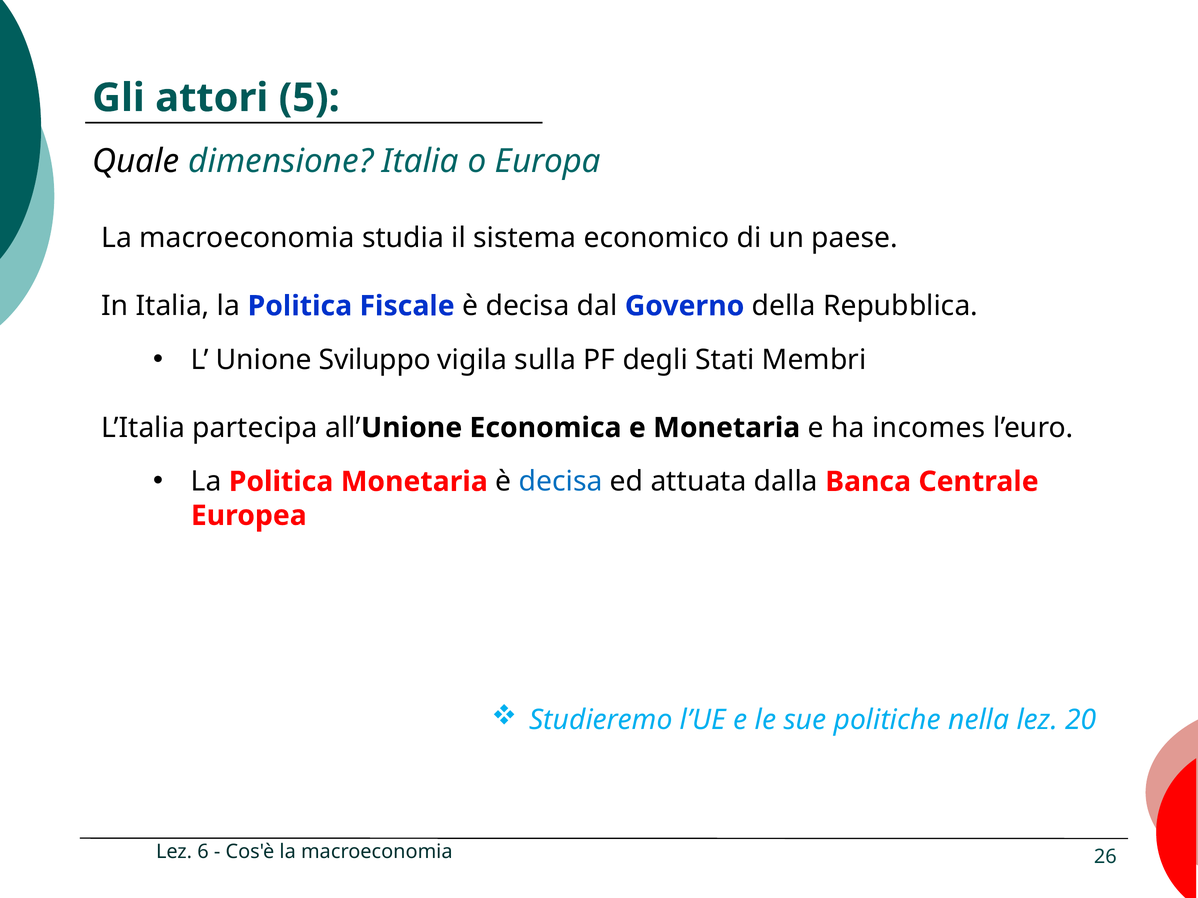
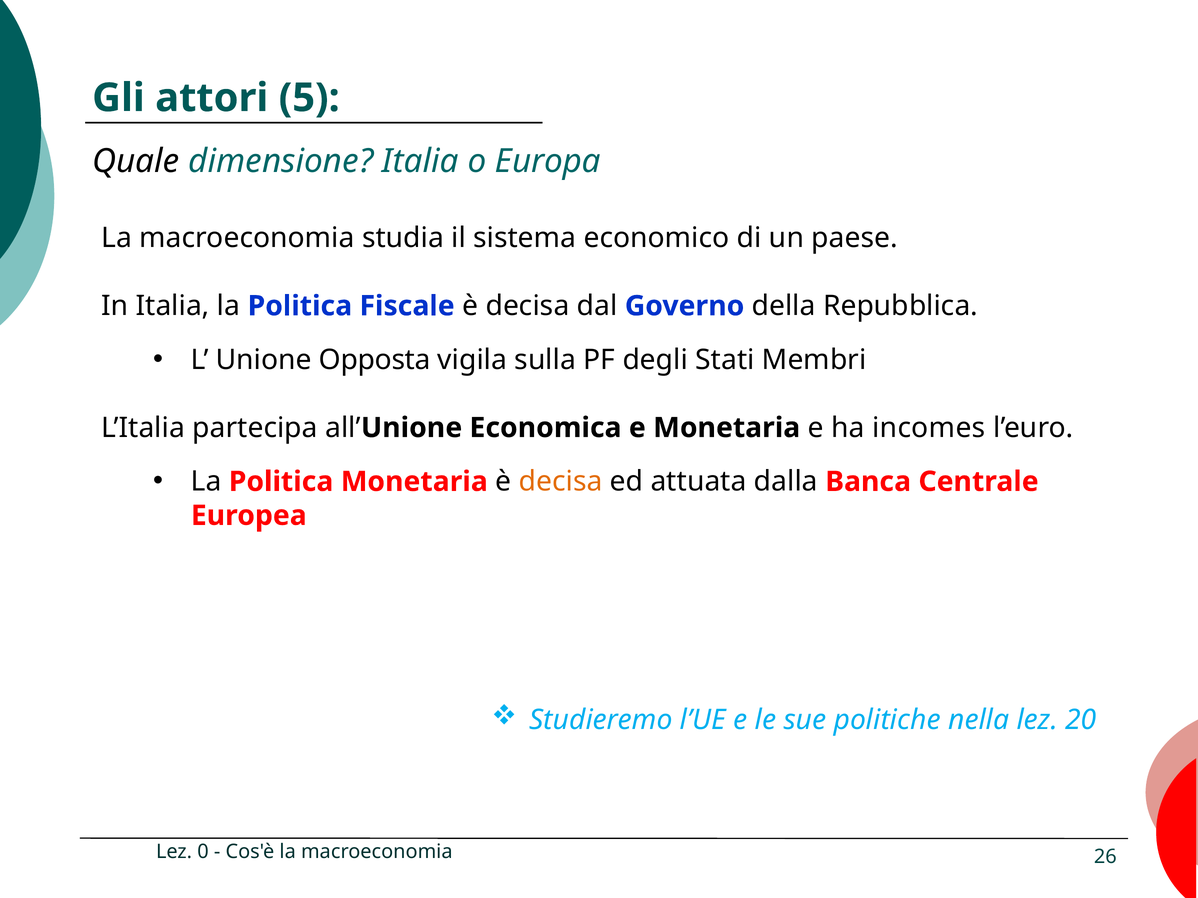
Sviluppo: Sviluppo -> Opposta
decisa at (561, 482) colour: blue -> orange
6: 6 -> 0
